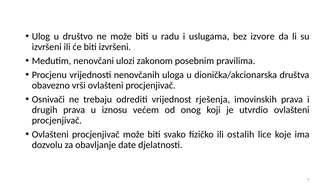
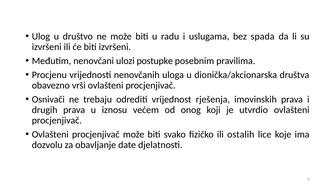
izvore: izvore -> spada
zakonom: zakonom -> postupke
